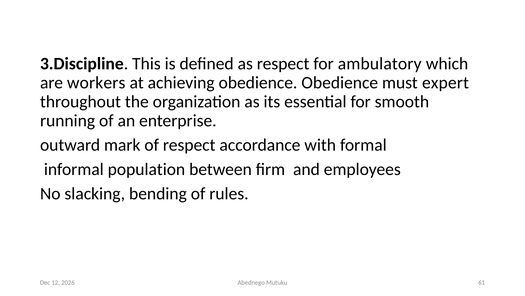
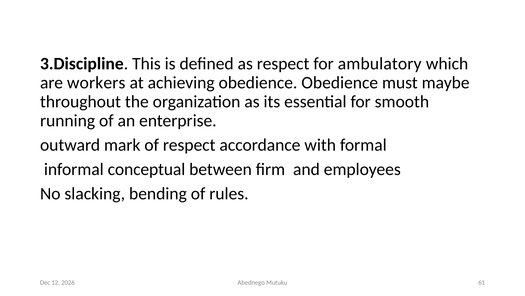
expert: expert -> maybe
population: population -> conceptual
